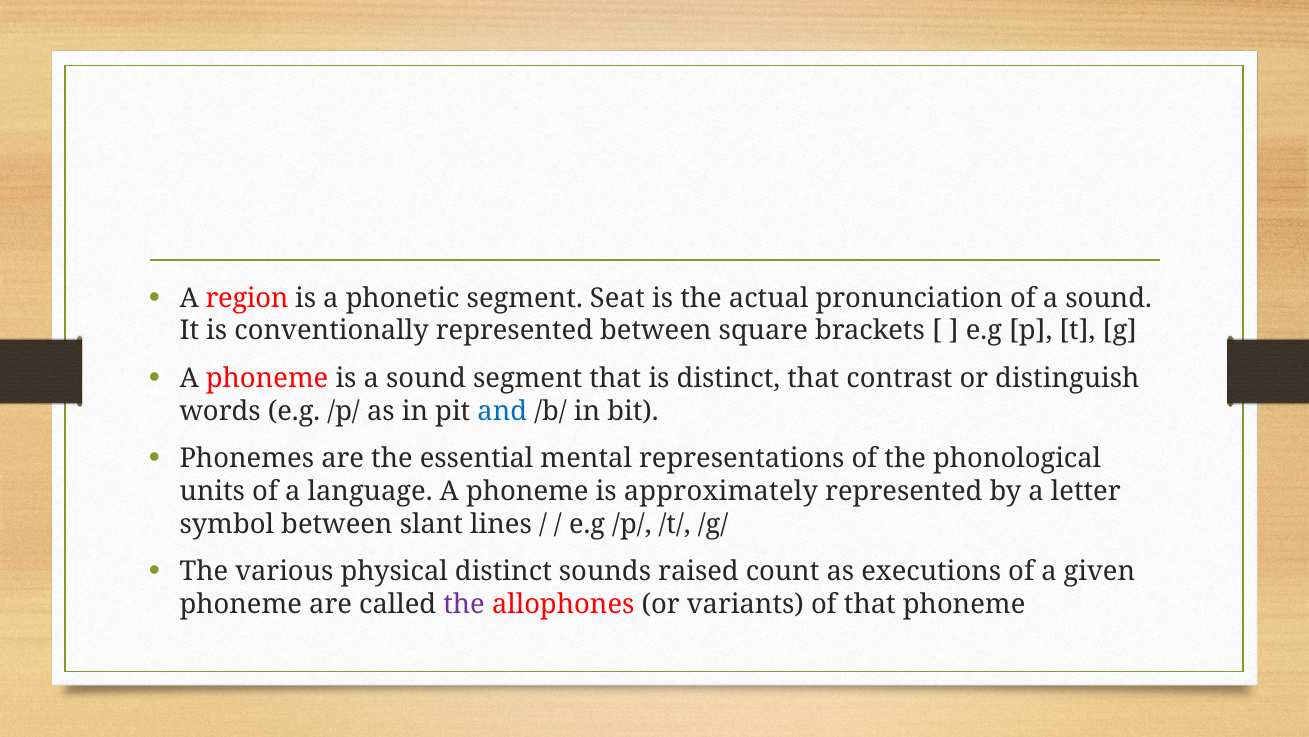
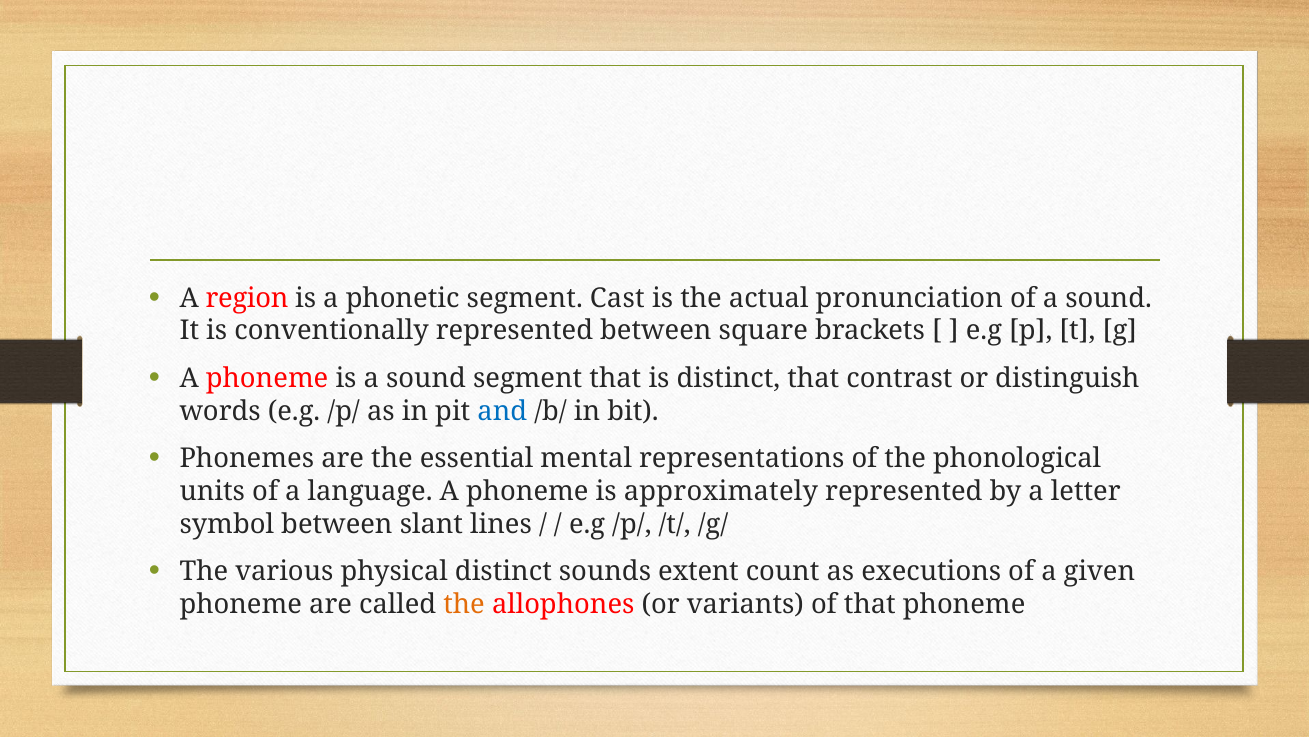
Seat: Seat -> Cast
raised: raised -> extent
the at (464, 604) colour: purple -> orange
